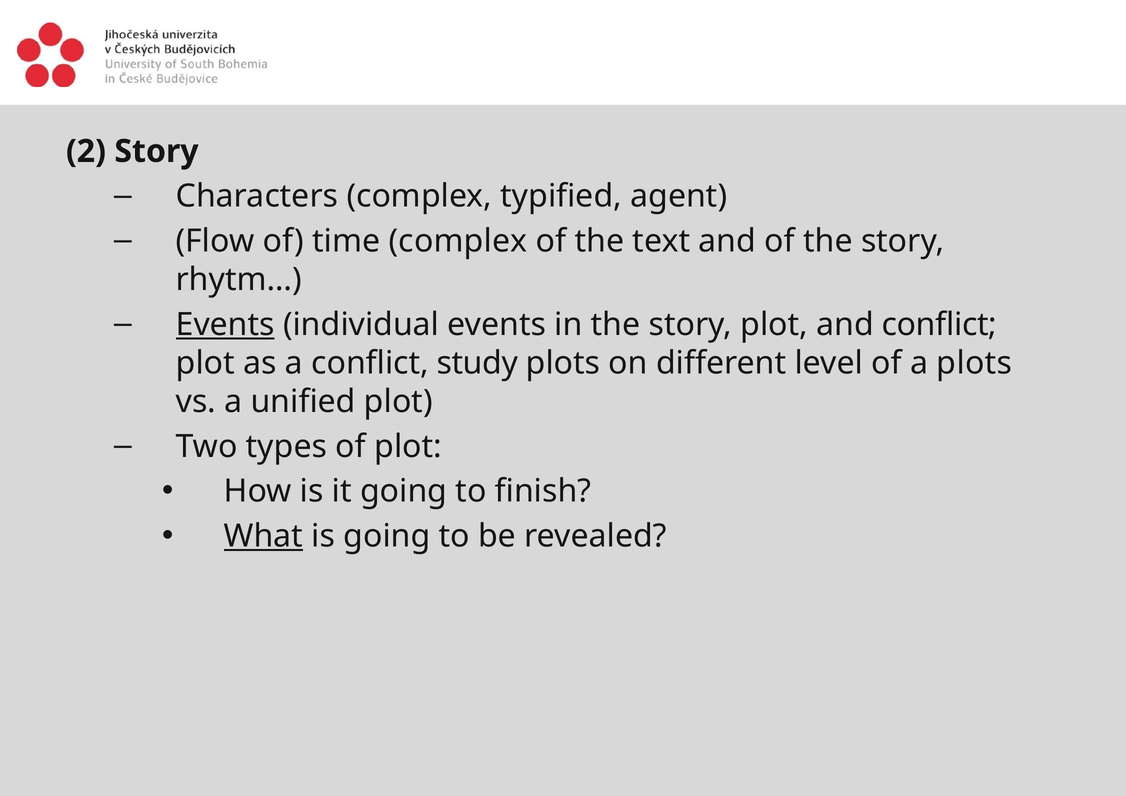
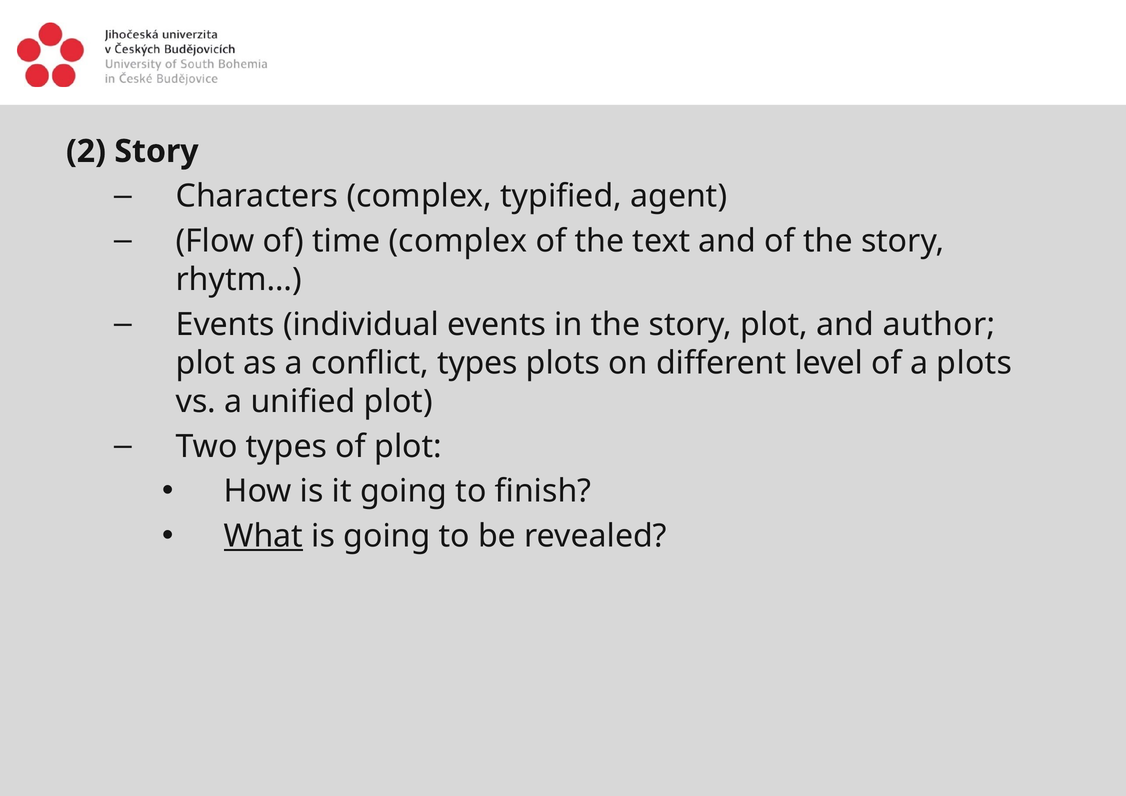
Events at (225, 325) underline: present -> none
and conflict: conflict -> author
conflict study: study -> types
